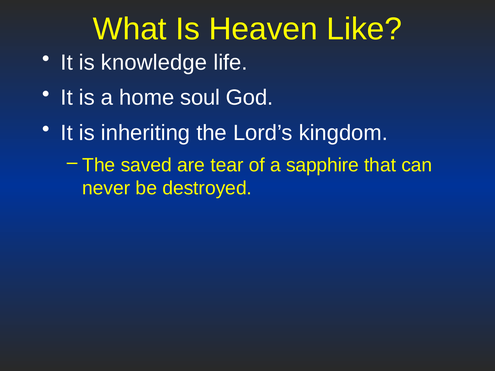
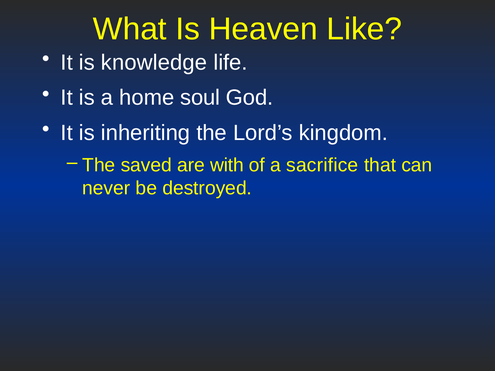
tear: tear -> with
sapphire: sapphire -> sacrifice
